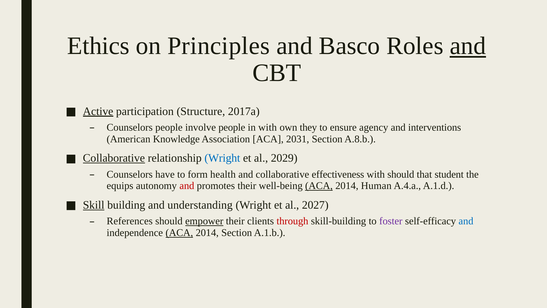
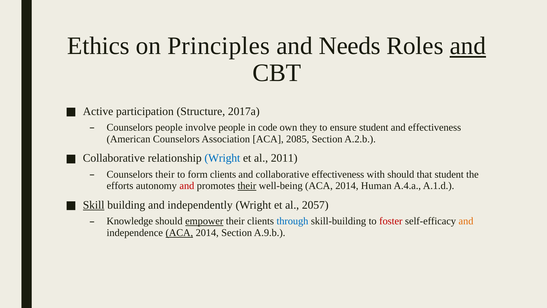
Basco: Basco -> Needs
Active underline: present -> none
in with: with -> code
ensure agency: agency -> student
and interventions: interventions -> effectiveness
American Knowledge: Knowledge -> Counselors
2031: 2031 -> 2085
A.8.b: A.8.b -> A.2.b
Collaborative at (114, 158) underline: present -> none
2029: 2029 -> 2011
Counselors have: have -> their
form health: health -> clients
equips: equips -> efforts
their at (247, 186) underline: none -> present
ACA at (319, 186) underline: present -> none
understanding: understanding -> independently
2027: 2027 -> 2057
References: References -> Knowledge
through colour: red -> blue
foster colour: purple -> red
and at (466, 221) colour: blue -> orange
A.1.b: A.1.b -> A.9.b
